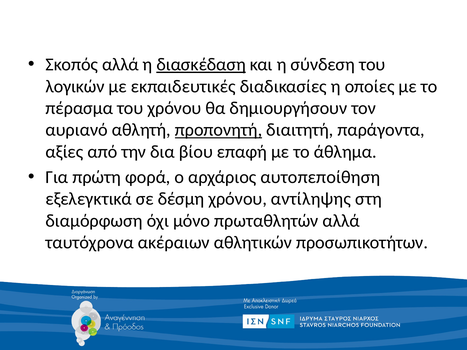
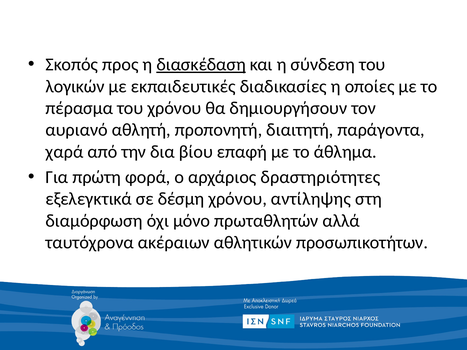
Σκοπός αλλά: αλλά -> προς
προπονητή underline: present -> none
αξίες: αξίες -> χαρά
αυτοπεποίθηση: αυτοπεποίθηση -> δραστηριότητες
